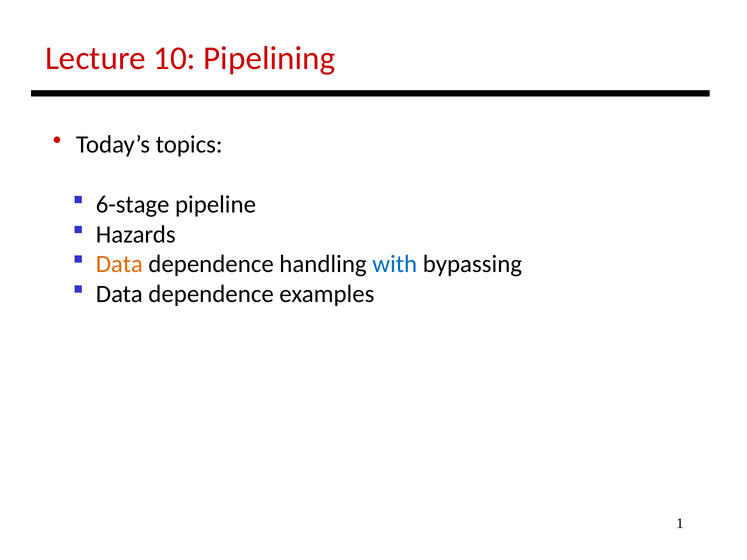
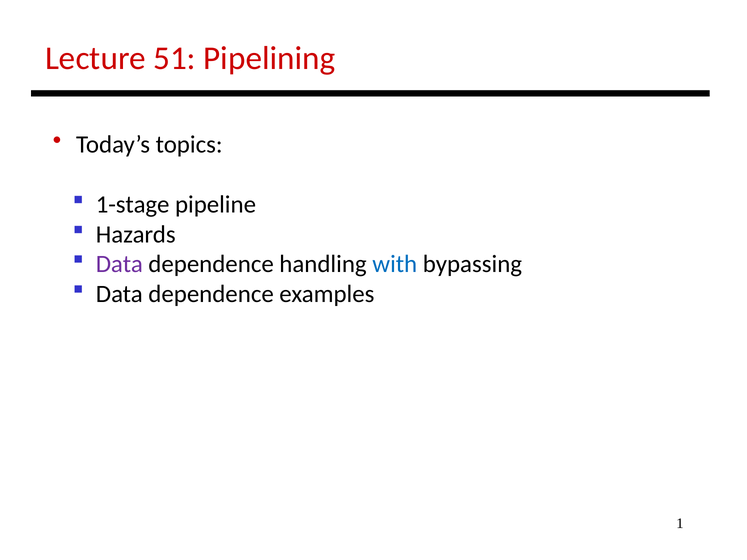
10: 10 -> 51
6-stage: 6-stage -> 1-stage
Data at (119, 264) colour: orange -> purple
